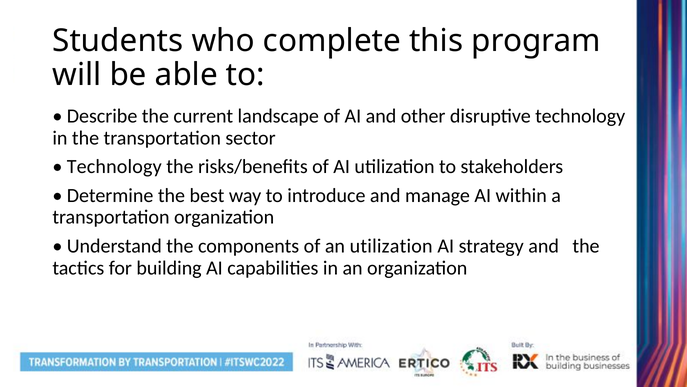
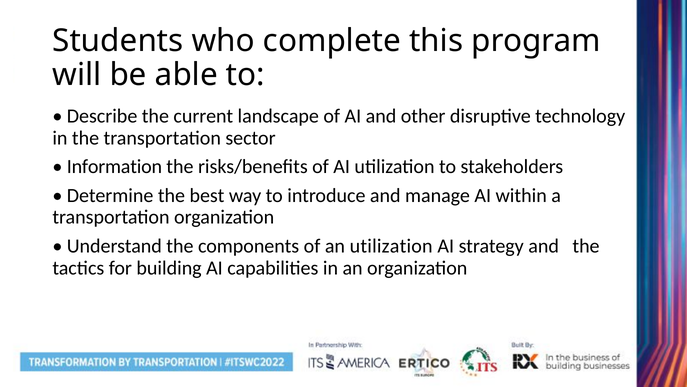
Technology at (114, 167): Technology -> Information
